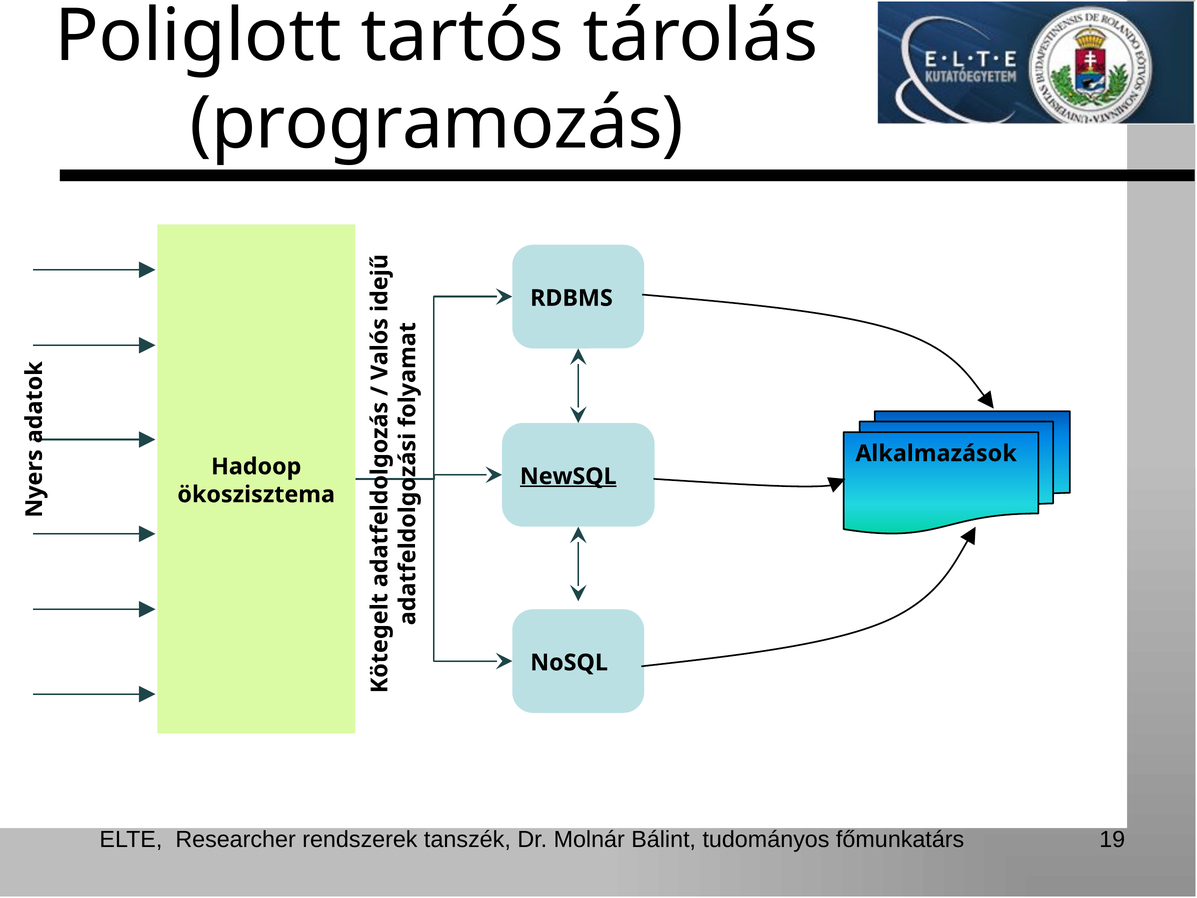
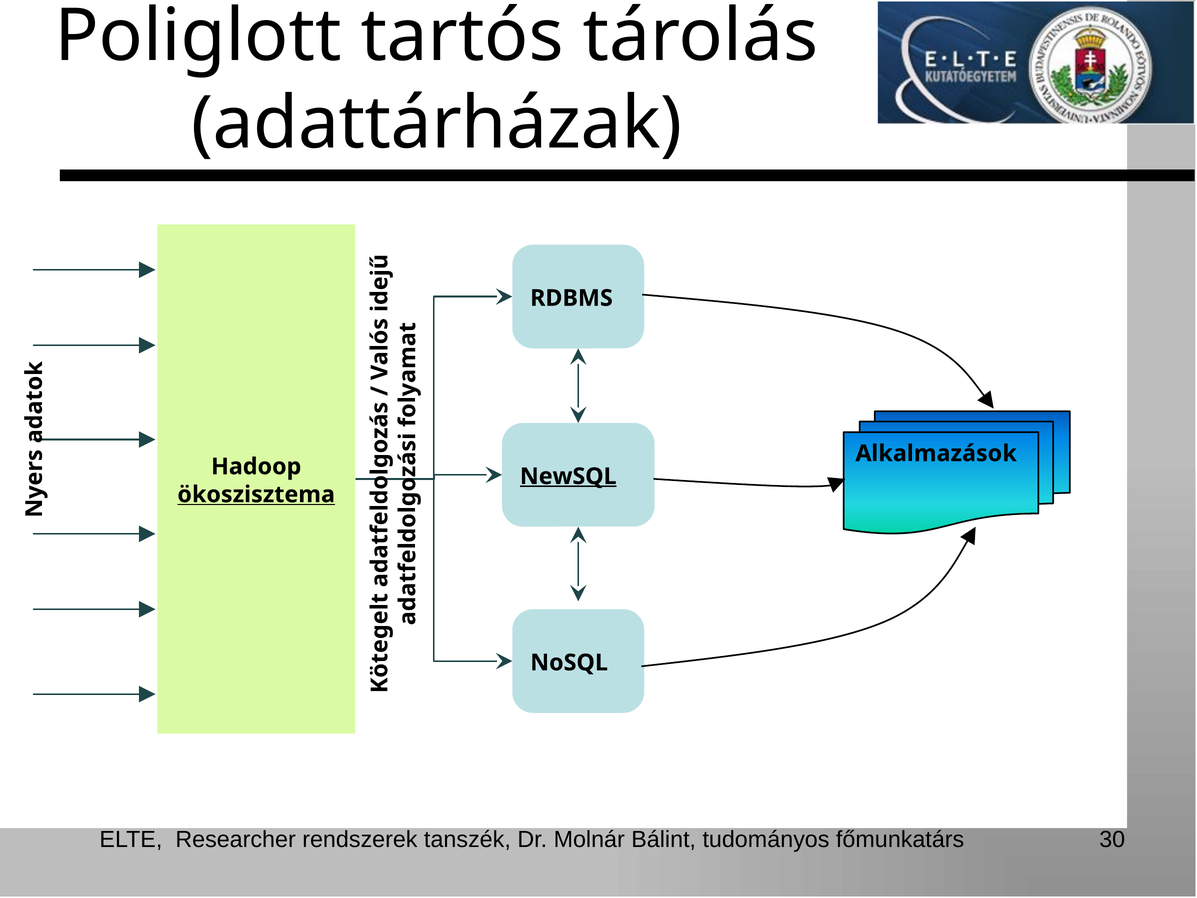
programozás: programozás -> adattárházak
ökoszisztema underline: none -> present
19: 19 -> 30
